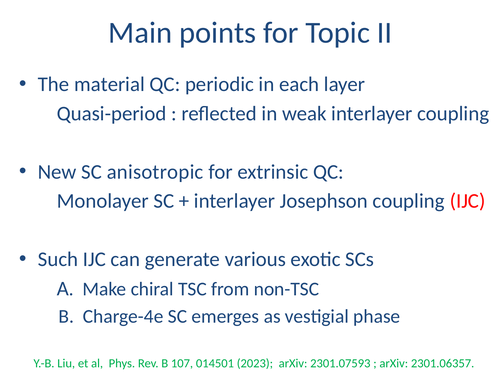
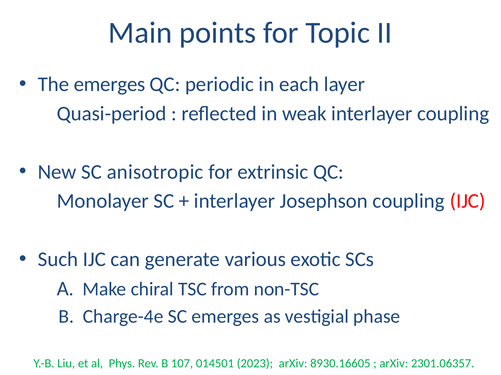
The material: material -> emerges
2301.07593: 2301.07593 -> 8930.16605
